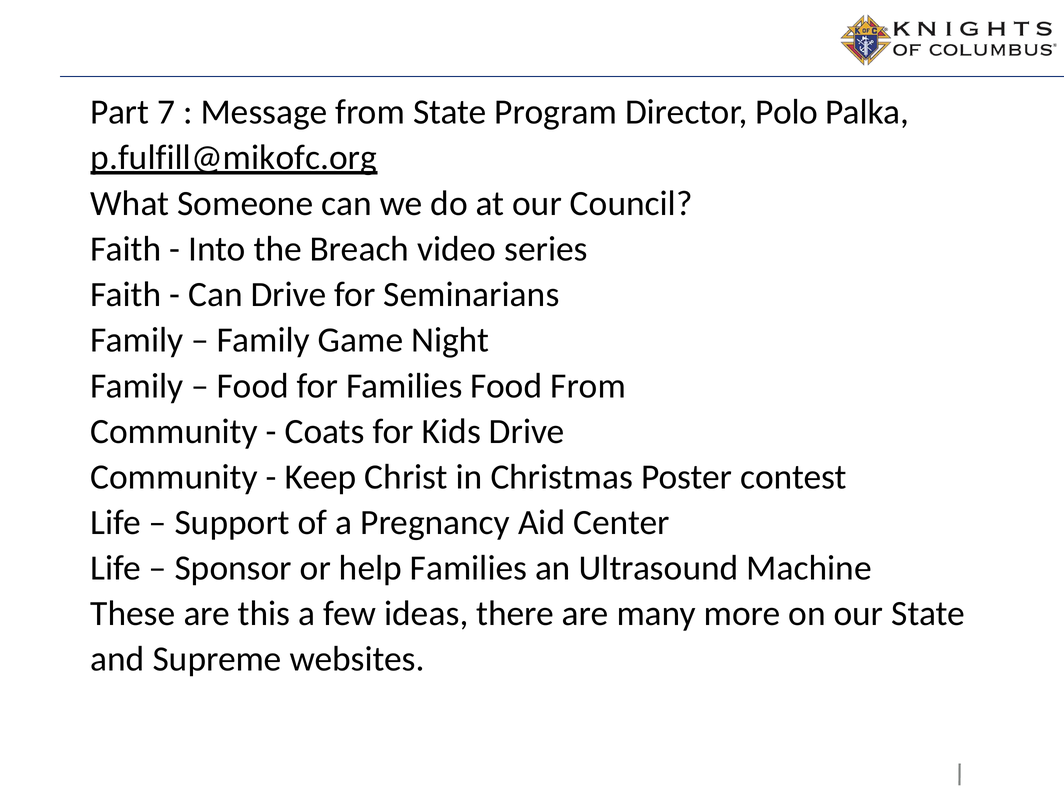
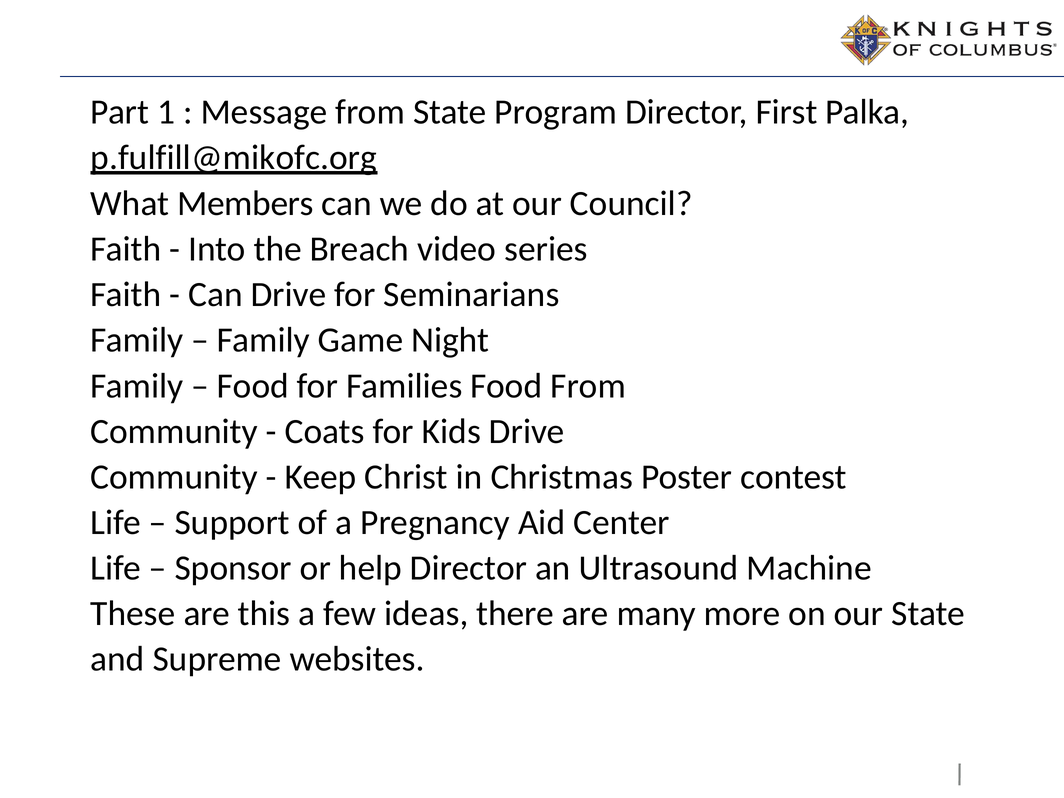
7: 7 -> 1
Director Polo: Polo -> First
Someone: Someone -> Members
help Families: Families -> Director
